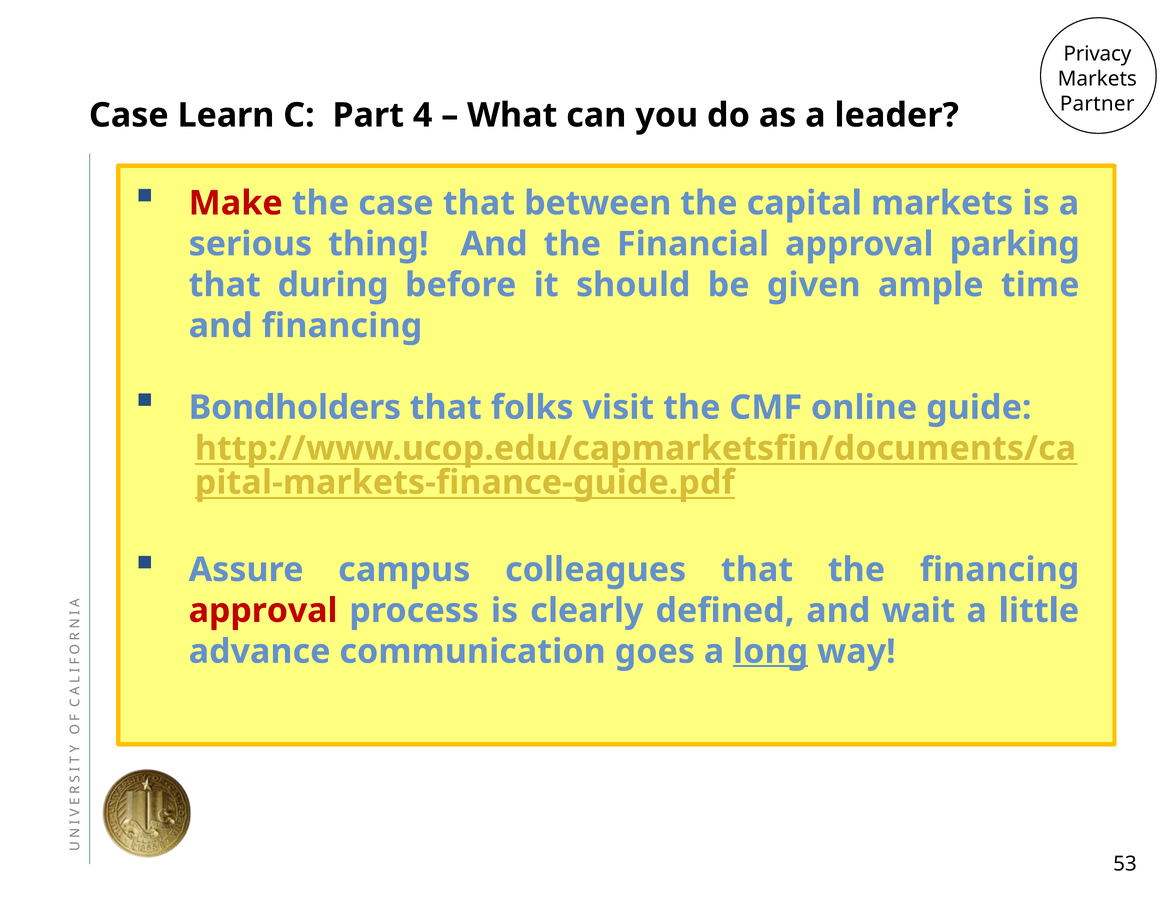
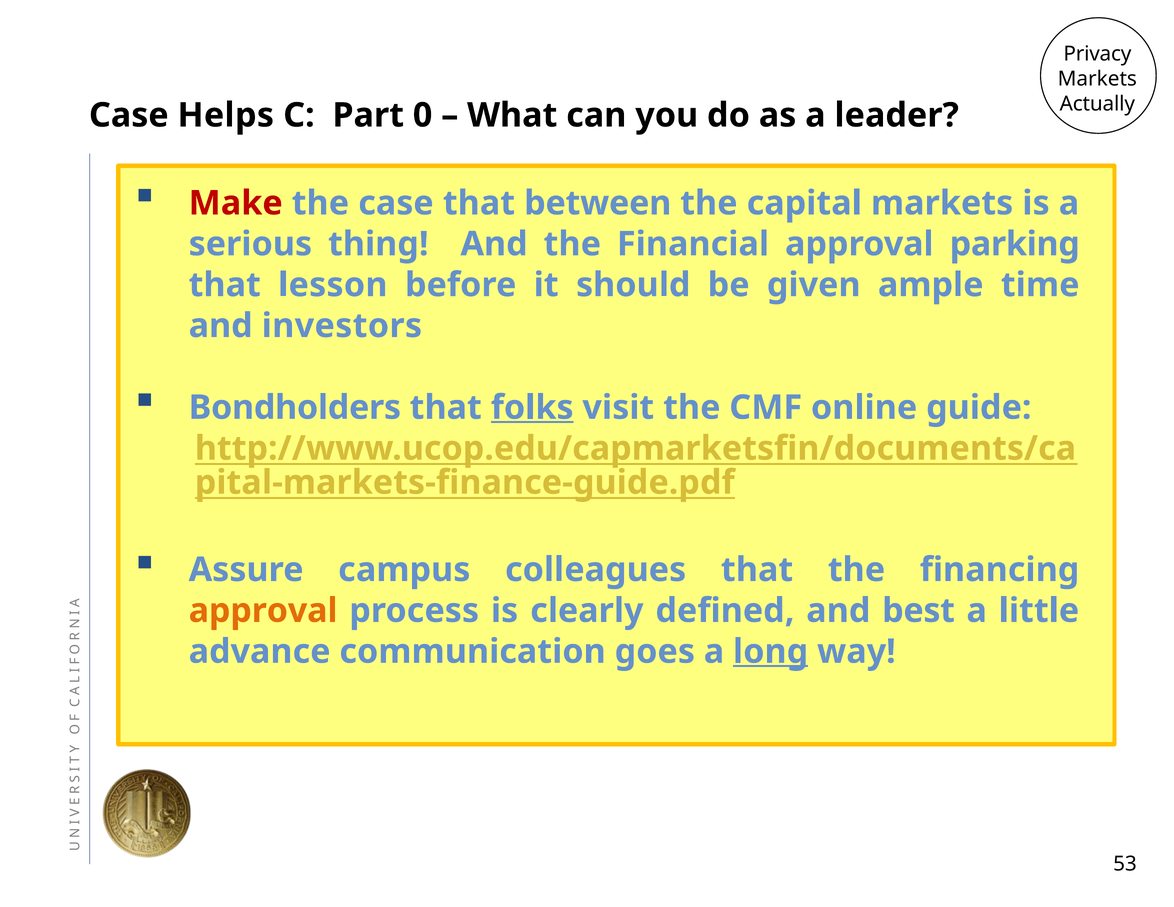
Partner: Partner -> Actually
Learn: Learn -> Helps
4: 4 -> 0
during: during -> lesson
and financing: financing -> investors
folks underline: none -> present
approval at (263, 611) colour: red -> orange
wait: wait -> best
